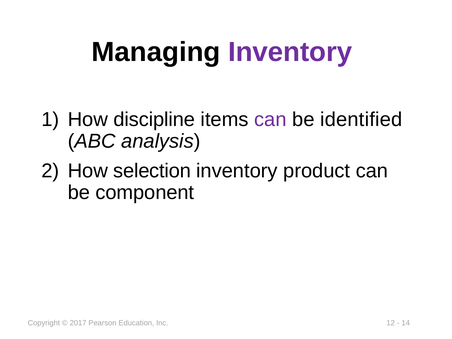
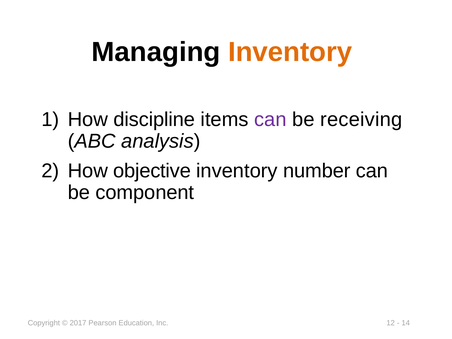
Inventory at (290, 52) colour: purple -> orange
identified: identified -> receiving
selection: selection -> objective
product: product -> number
